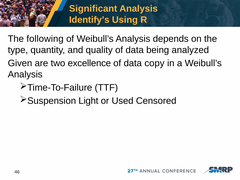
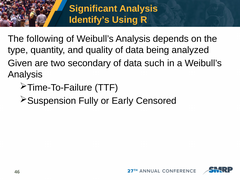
excellence: excellence -> secondary
copy: copy -> such
Light: Light -> Fully
Used: Used -> Early
